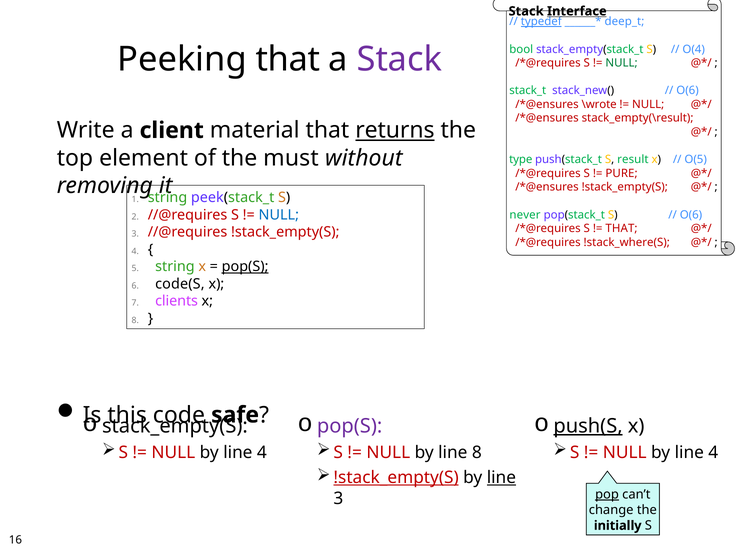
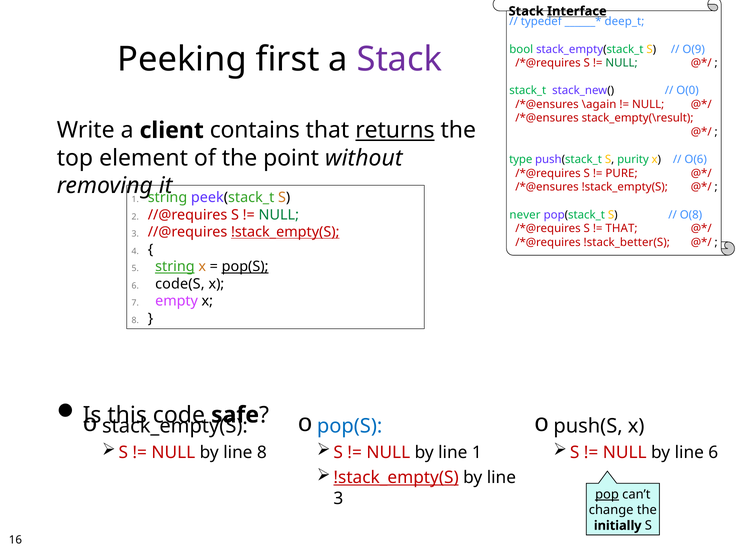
typedef underline: present -> none
O(4: O(4 -> O(9
Peeking that: that -> first
O(6 at (688, 91): O(6 -> O(0
\wrote: \wrote -> \again
material: material -> contains
must: must -> point
result: result -> purity
O(5: O(5 -> O(6
O(6 at (691, 215): O(6 -> O(8
NULL at (279, 215) colour: blue -> green
!stack_empty(S at (285, 232) underline: none -> present
!stack_where(S: !stack_where(S -> !stack_better(S
string at (175, 267) underline: none -> present
clients: clients -> empty
pop(S at (350, 426) colour: purple -> blue
push(S underline: present -> none
4 at (262, 453): 4 -> 8
line 8: 8 -> 1
4 at (713, 453): 4 -> 6
line at (501, 478) underline: present -> none
